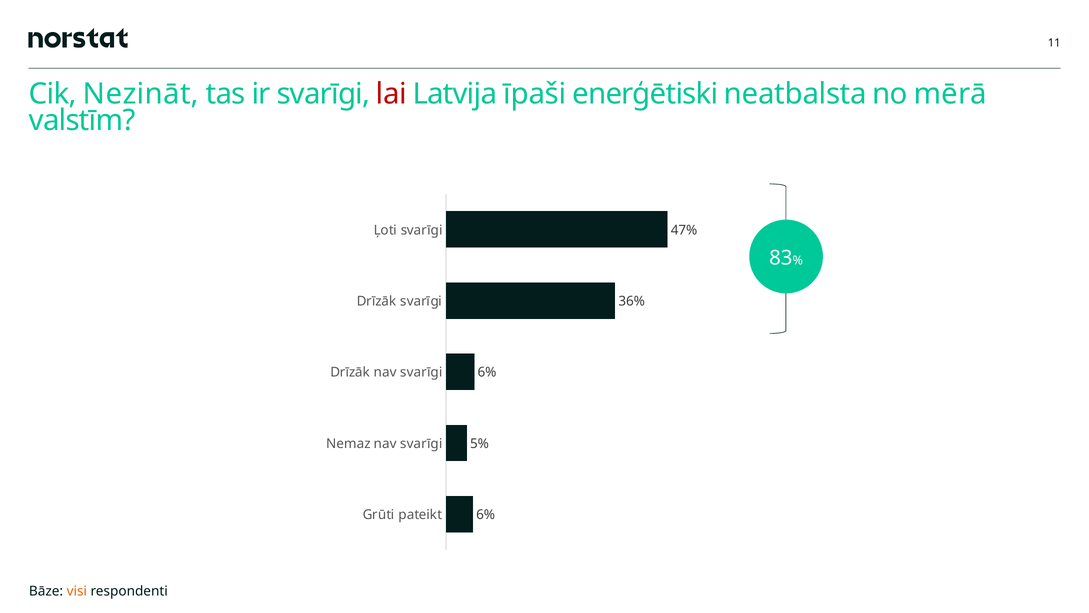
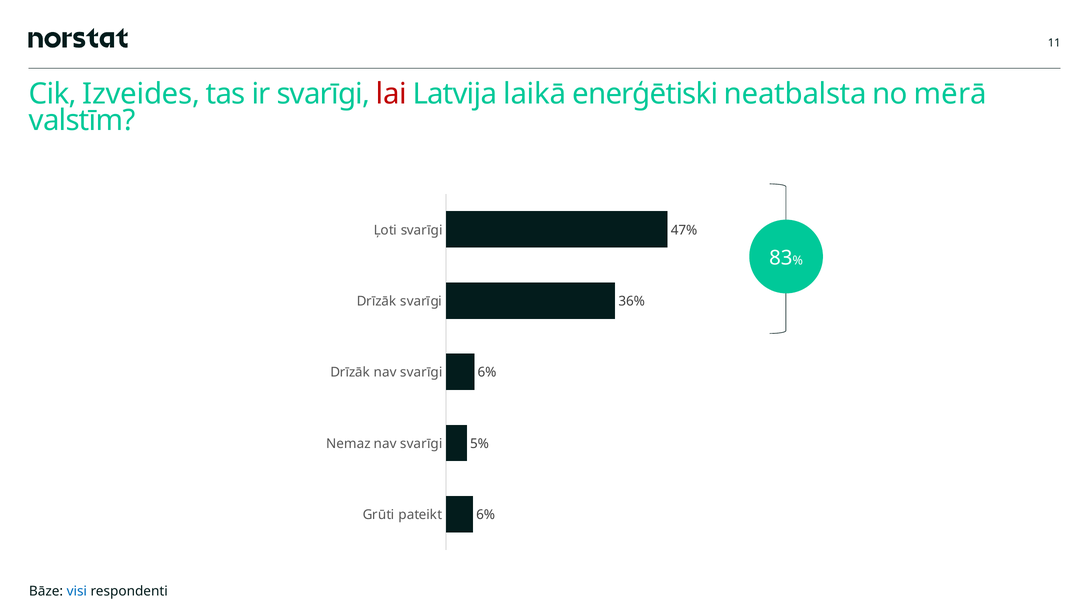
Nezināt: Nezināt -> Izveides
īpaši: īpaši -> laikā
visi colour: orange -> blue
